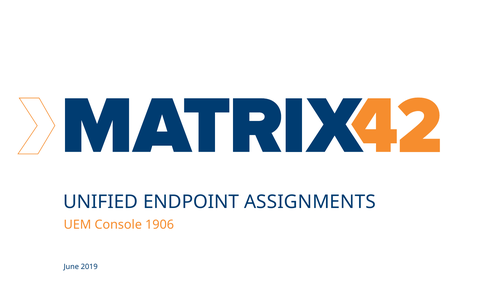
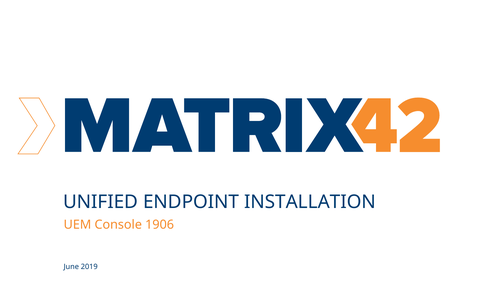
ASSIGNMENTS: ASSIGNMENTS -> INSTALLATION
